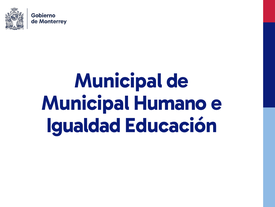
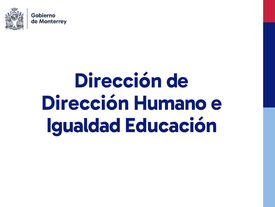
Municipal at (118, 80): Municipal -> Dirección
Municipal at (85, 103): Municipal -> Dirección
